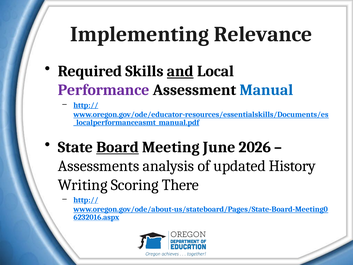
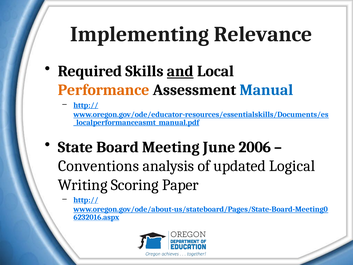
Performance colour: purple -> orange
Board underline: present -> none
2026: 2026 -> 2006
Assessments: Assessments -> Conventions
History: History -> Logical
There: There -> Paper
